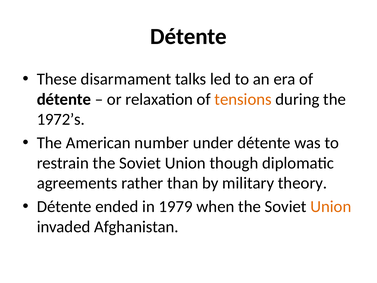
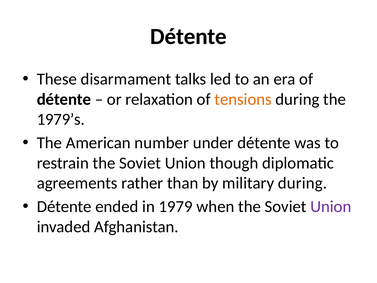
1972’s: 1972’s -> 1979’s
military theory: theory -> during
Union at (331, 206) colour: orange -> purple
